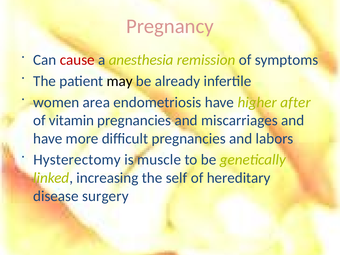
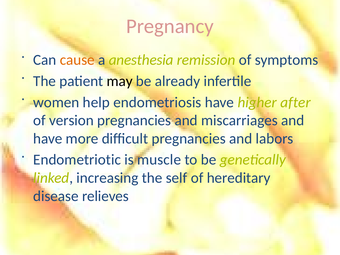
cause colour: red -> orange
area: area -> help
vitamin: vitamin -> version
Hysterectomy: Hysterectomy -> Endometriotic
surgery: surgery -> relieves
